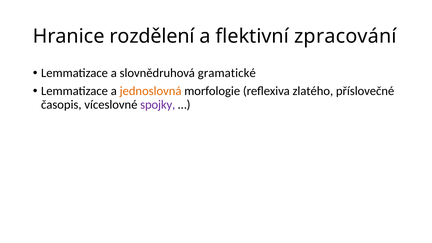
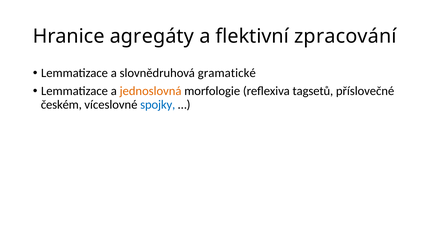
rozdělení: rozdělení -> agregáty
zlatého: zlatého -> tagsetů
časopis: časopis -> českém
spojky colour: purple -> blue
